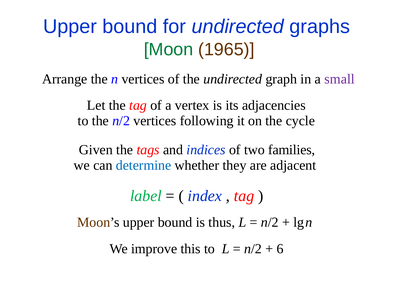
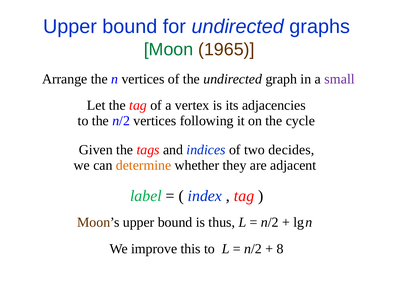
families: families -> decides
determine colour: blue -> orange
6: 6 -> 8
